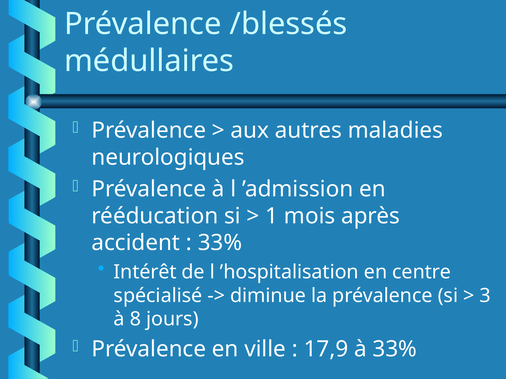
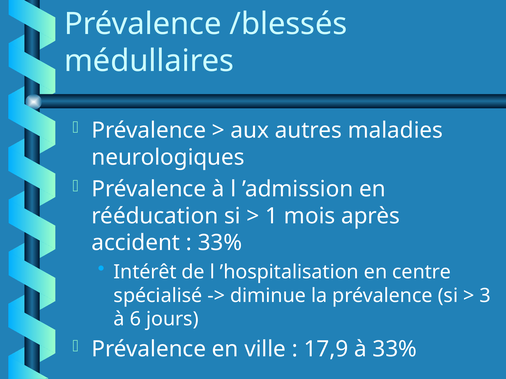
8: 8 -> 6
